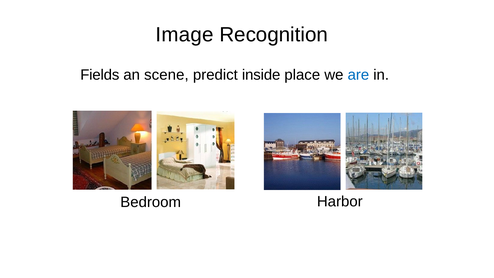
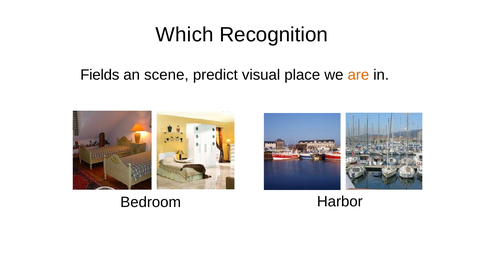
Image: Image -> Which
inside: inside -> visual
are colour: blue -> orange
